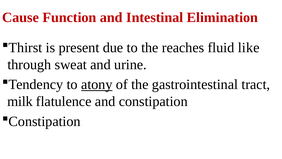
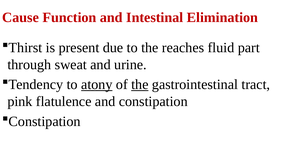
like: like -> part
the at (140, 84) underline: none -> present
milk: milk -> pink
